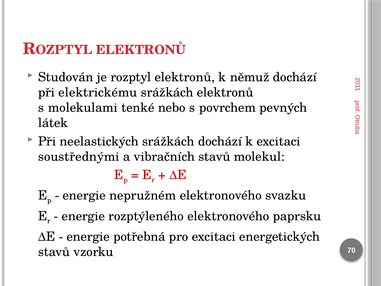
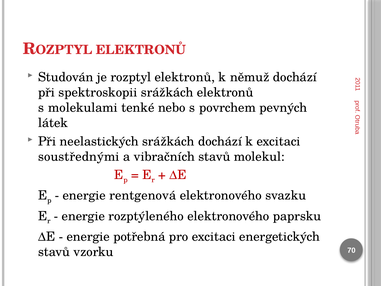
elektrickému: elektrickému -> spektroskopii
nepružném: nepružném -> rentgenová
